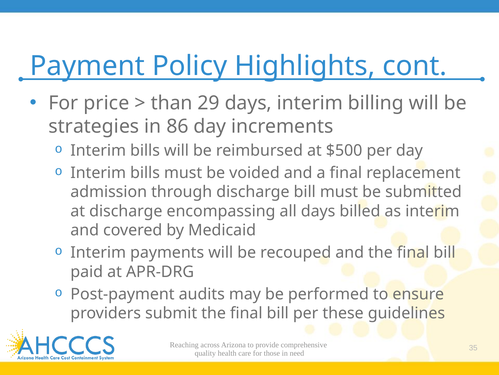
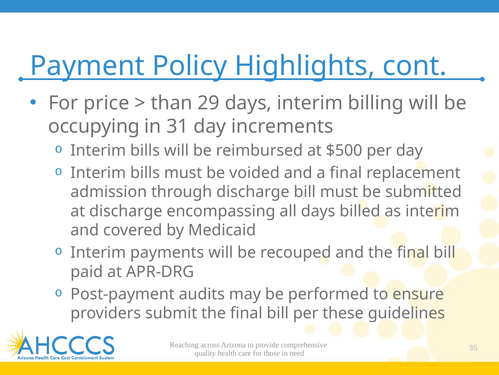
strategies: strategies -> occupying
86: 86 -> 31
